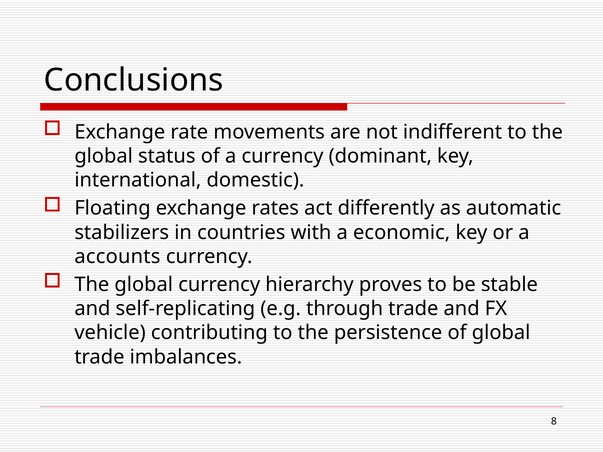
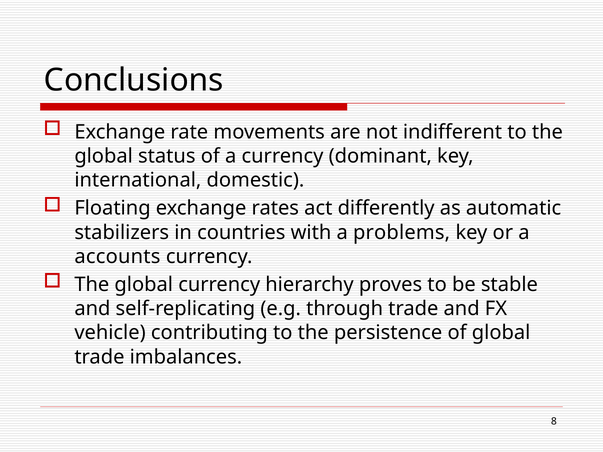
economic: economic -> problems
